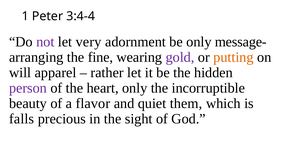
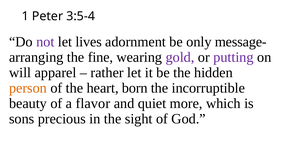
3:4-4: 3:4-4 -> 3:5-4
very: very -> lives
putting colour: orange -> purple
person colour: purple -> orange
heart only: only -> born
them: them -> more
falls: falls -> sons
